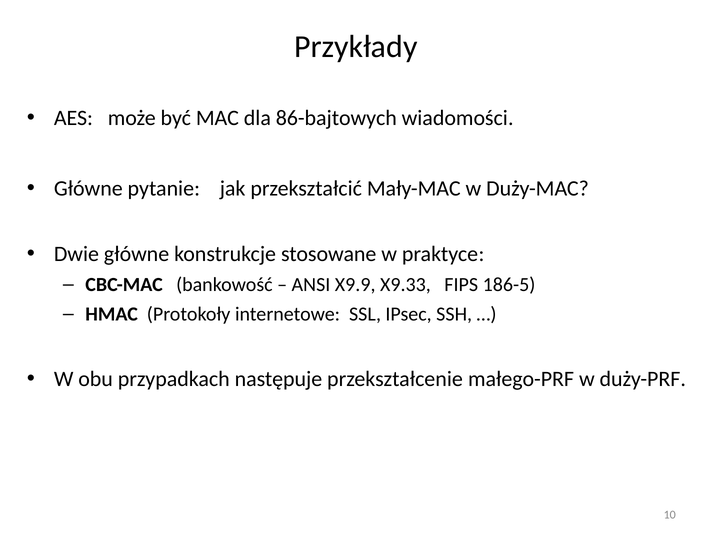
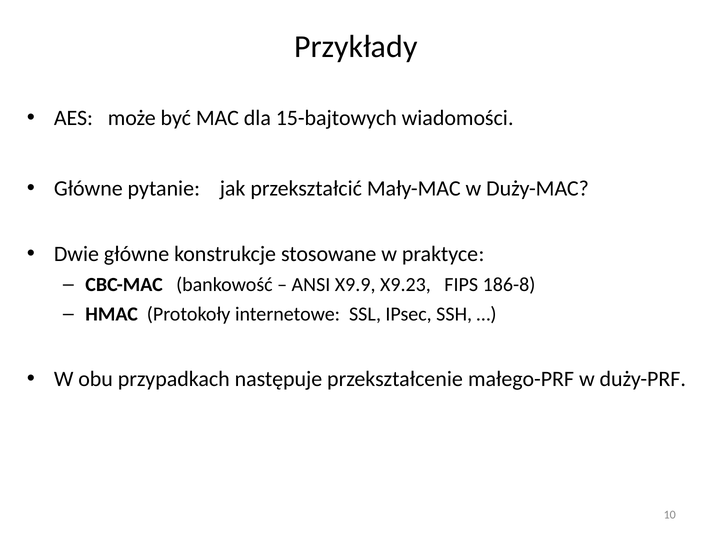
86-bajtowych: 86-bajtowych -> 15-bajtowych
X9.33: X9.33 -> X9.23
186-5: 186-5 -> 186-8
